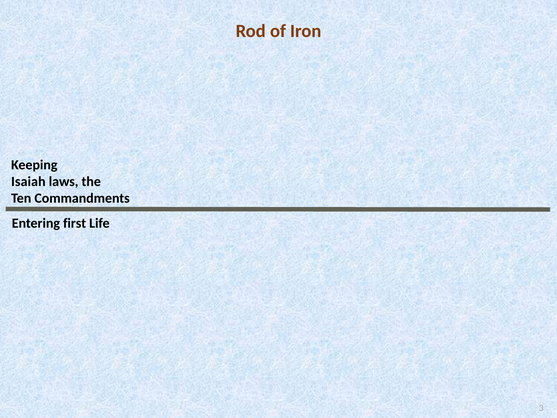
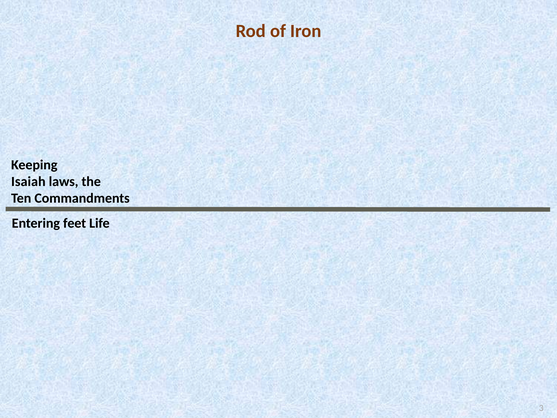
first: first -> feet
